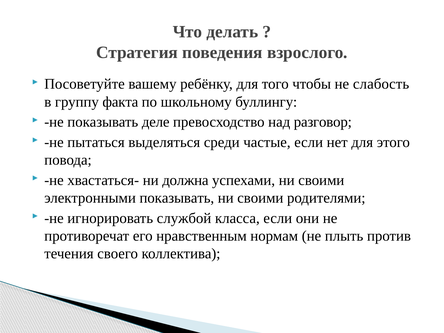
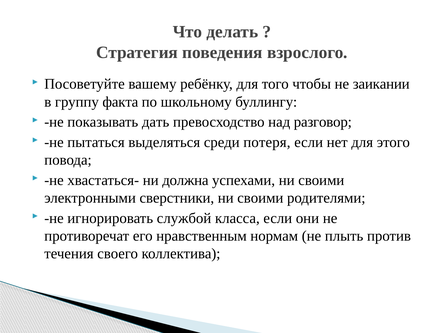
слабость: слабость -> заикании
деле: деле -> дать
частые: частые -> потеря
электронными показывать: показывать -> сверстники
